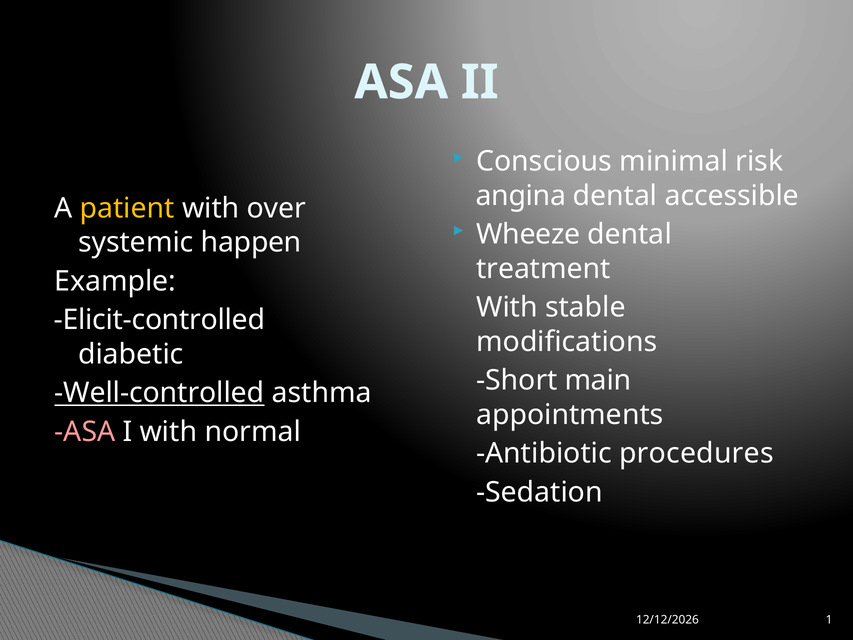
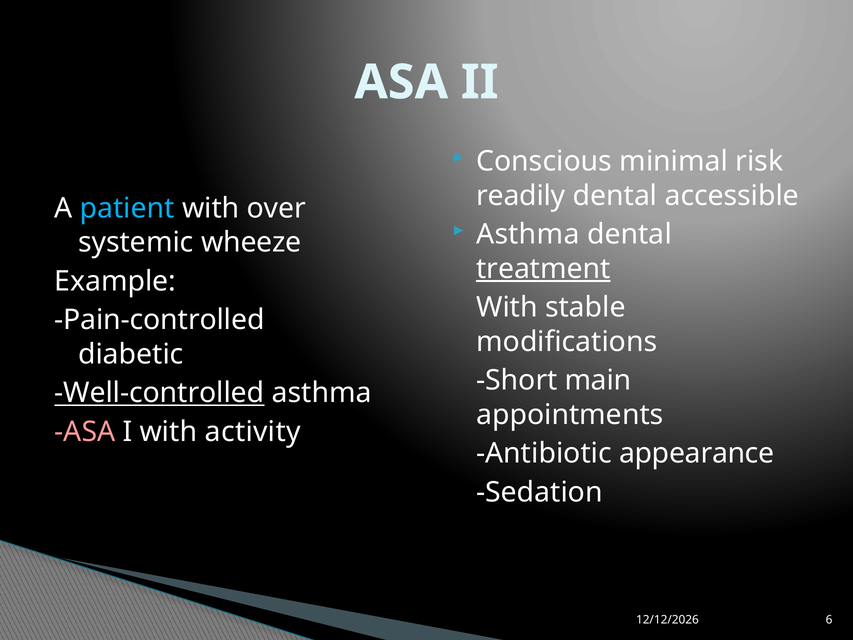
angina: angina -> readily
patient colour: yellow -> light blue
Wheeze at (528, 234): Wheeze -> Asthma
happen: happen -> wheeze
treatment underline: none -> present
Elicit-controlled: Elicit-controlled -> Pain-controlled
normal: normal -> activity
procedures: procedures -> appearance
1: 1 -> 6
